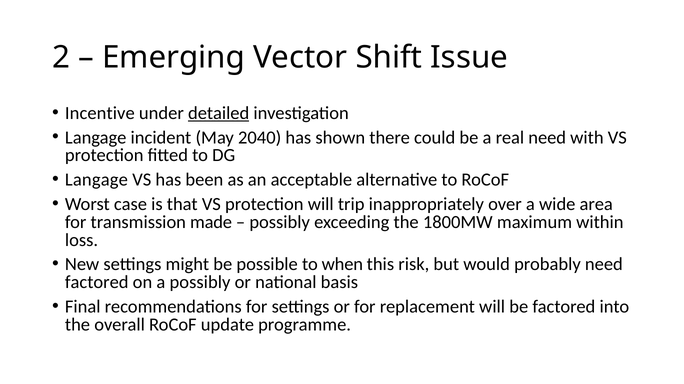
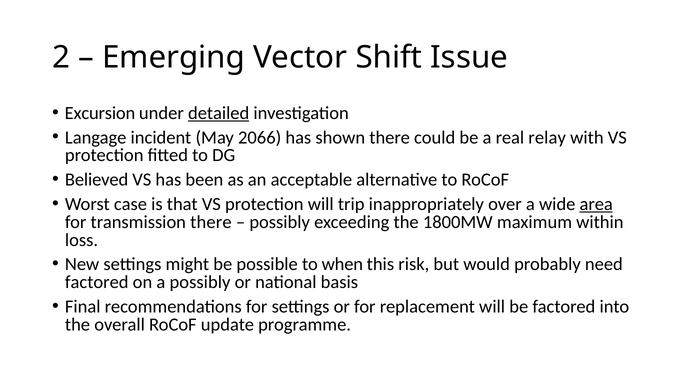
Incentive: Incentive -> Excursion
2040: 2040 -> 2066
real need: need -> relay
Langage at (96, 180): Langage -> Believed
area underline: none -> present
transmission made: made -> there
